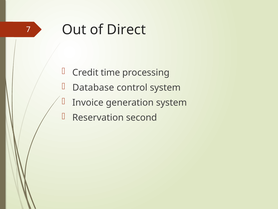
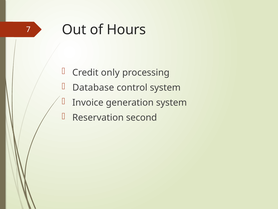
Direct: Direct -> Hours
time: time -> only
